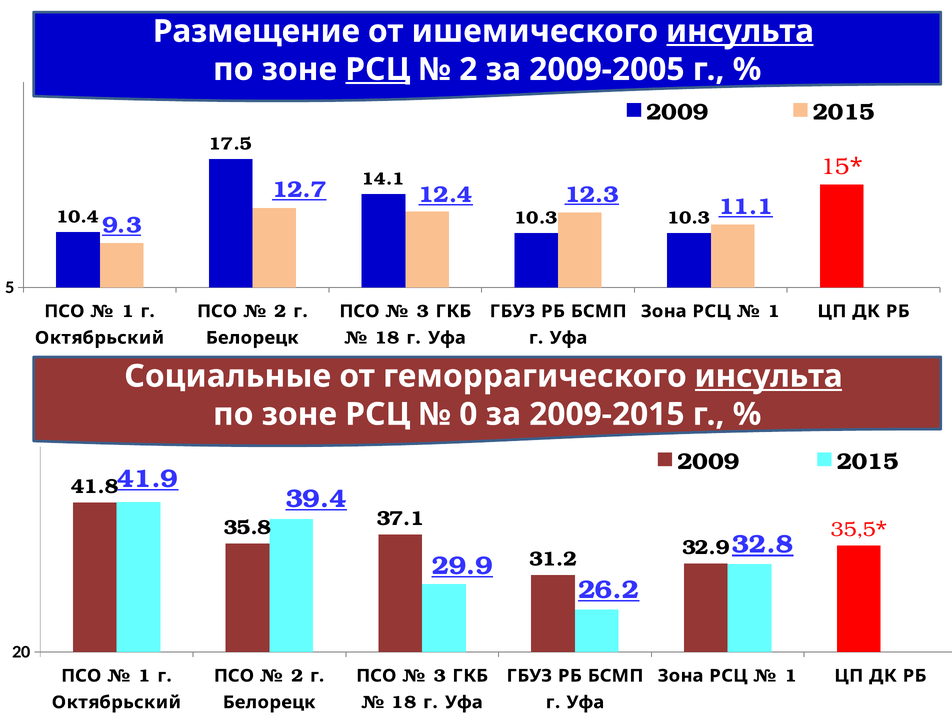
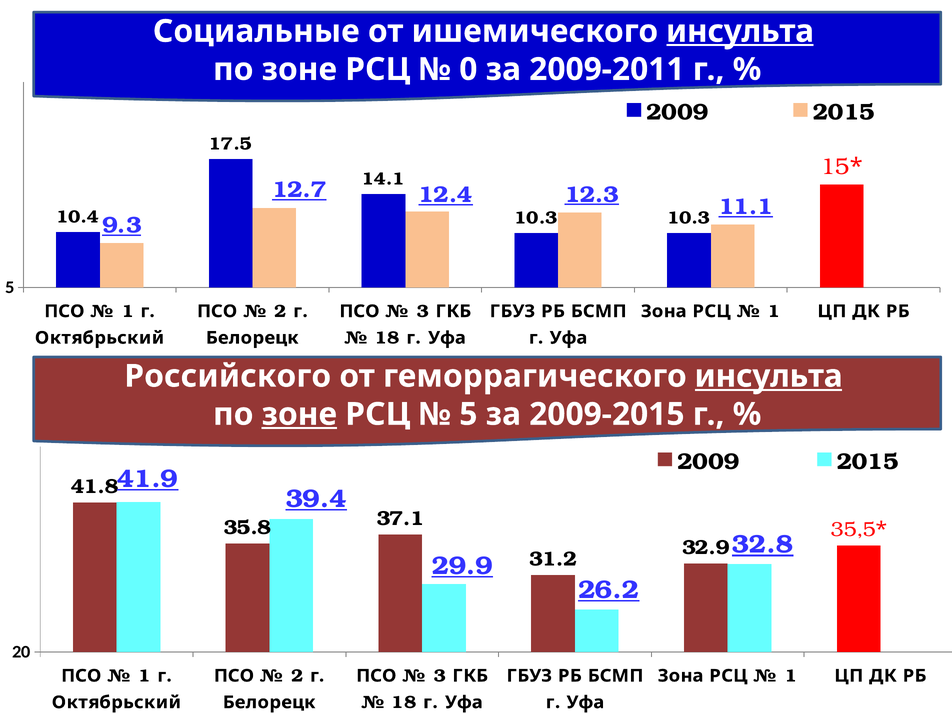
Размещение: Размещение -> Социальные
РСЦ at (378, 69) underline: present -> none
2 at (468, 69): 2 -> 0
2009-2005: 2009-2005 -> 2009-2011
Социальные: Социальные -> Российского
зоне at (299, 414) underline: none -> present
0 at (468, 414): 0 -> 5
